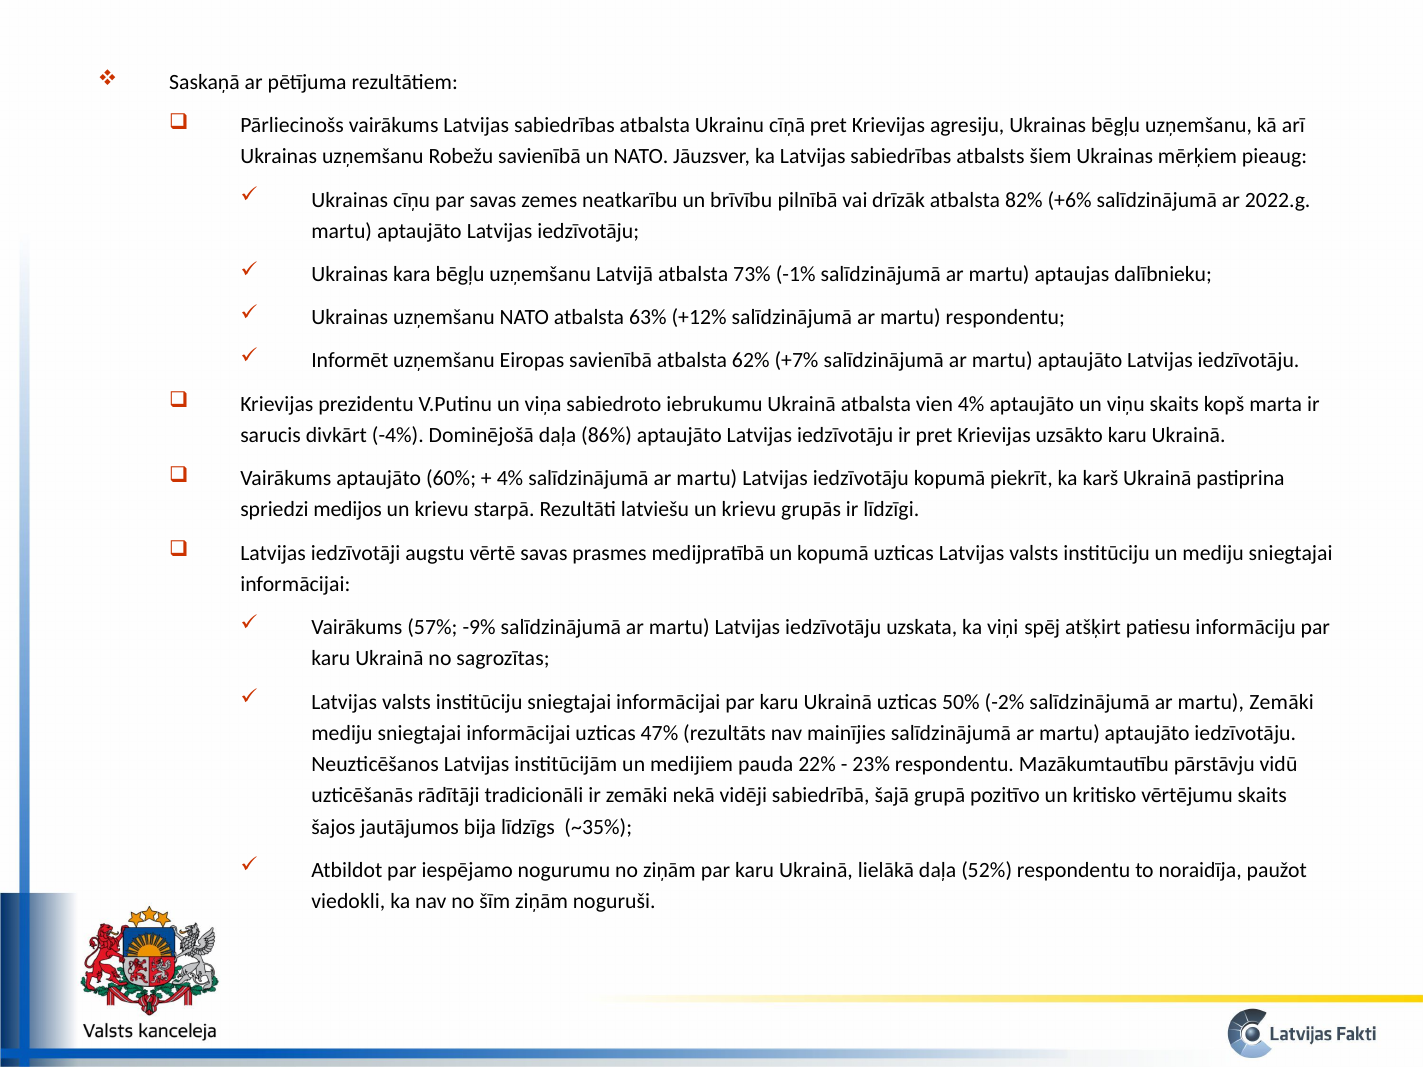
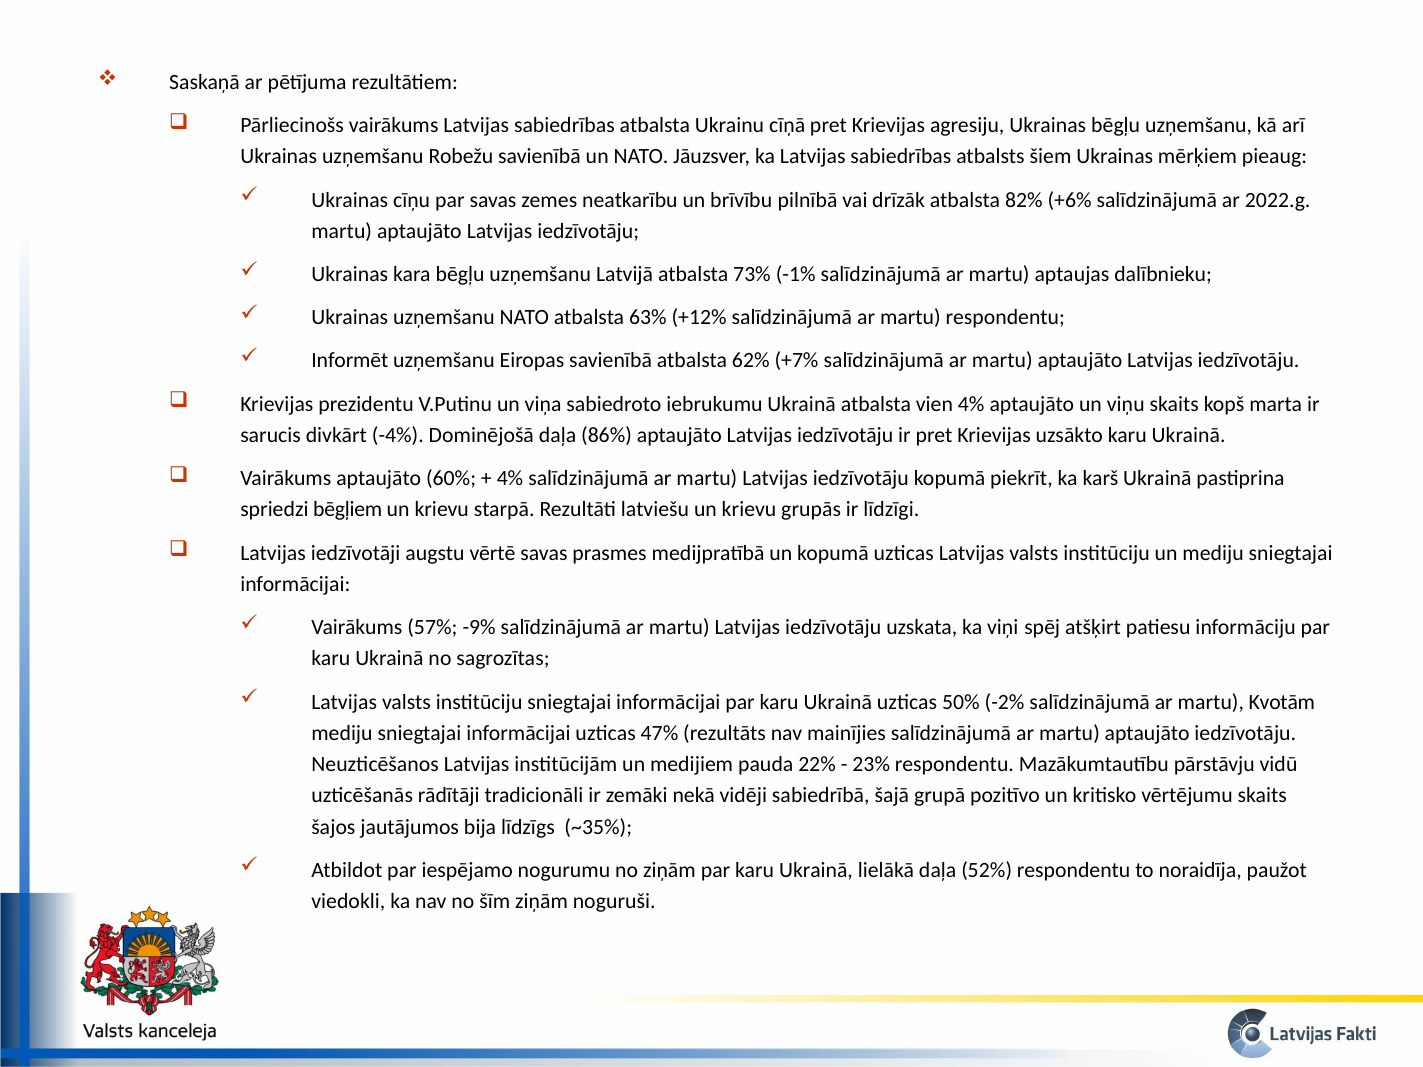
medijos: medijos -> bēgļiem
martu Zemāki: Zemāki -> Kvotām
